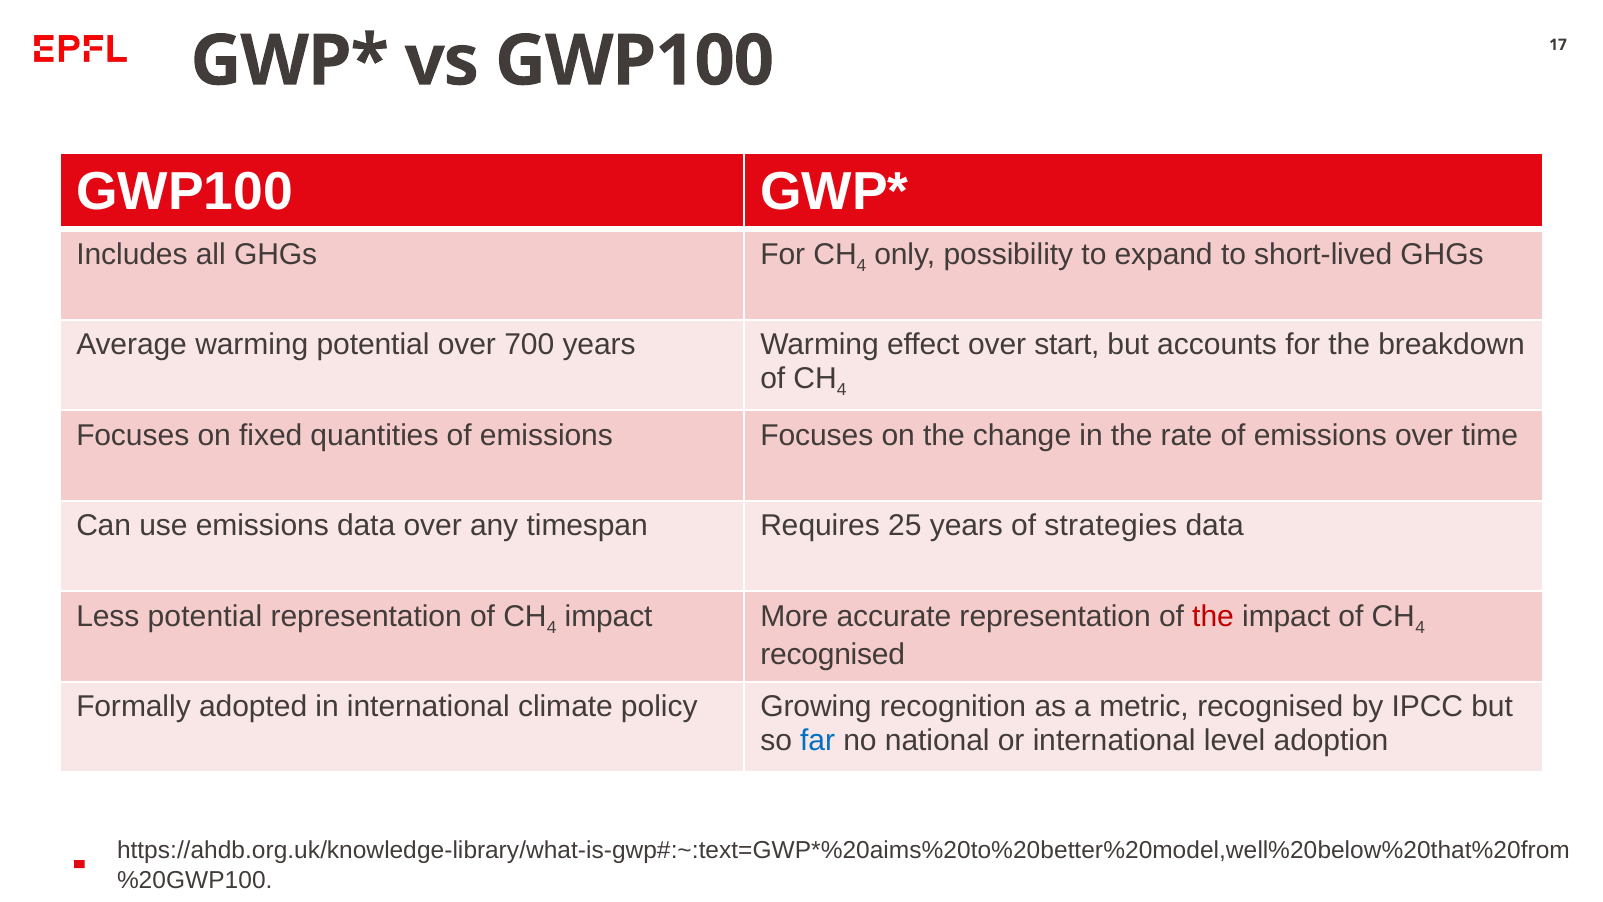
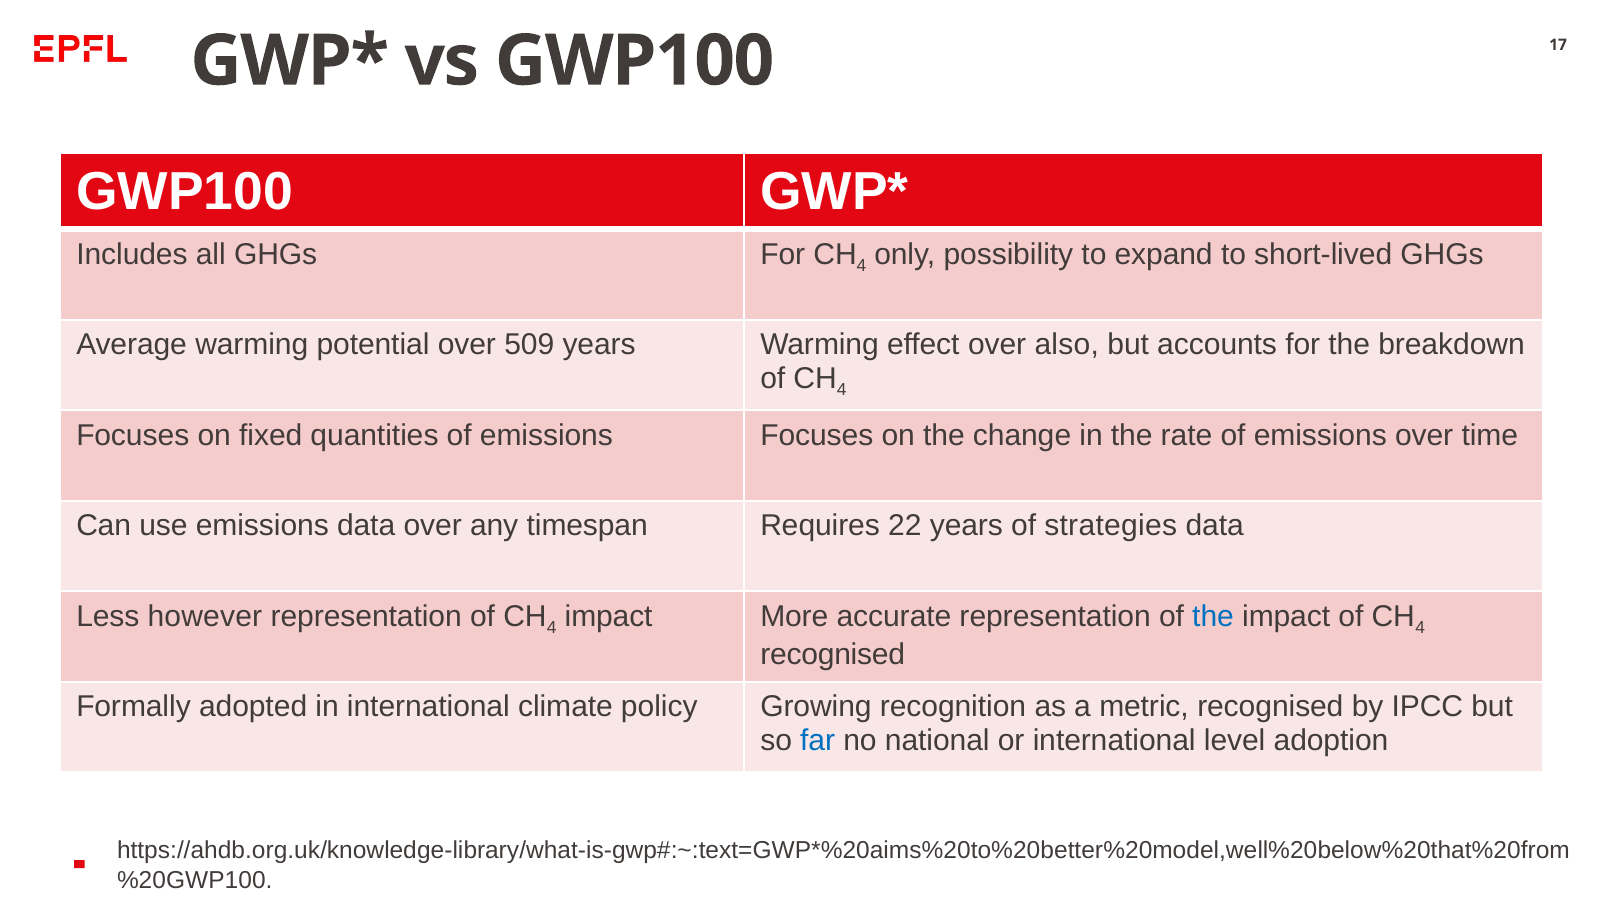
700: 700 -> 509
start: start -> also
25: 25 -> 22
Less potential: potential -> however
the at (1213, 616) colour: red -> blue
